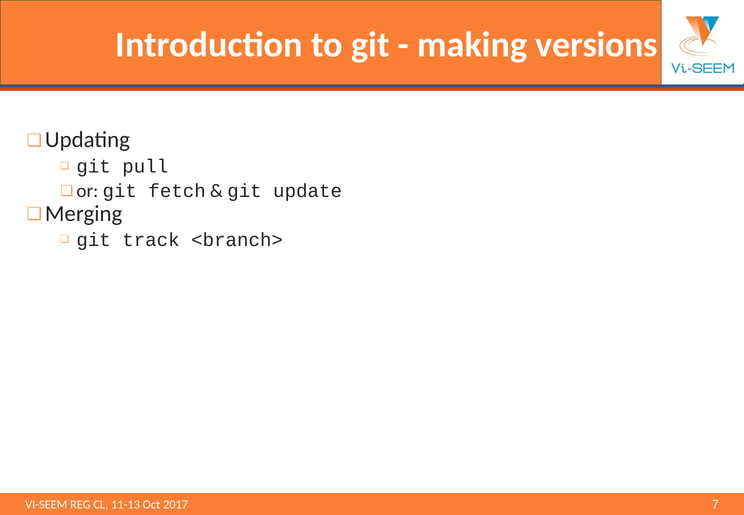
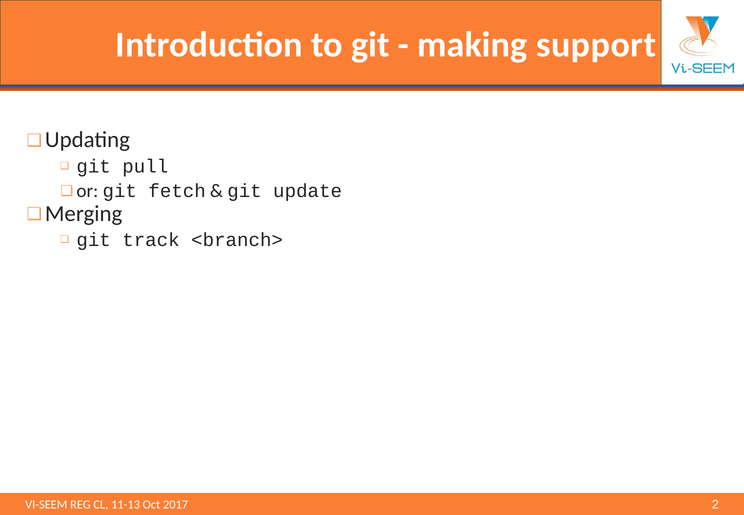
versions: versions -> support
7: 7 -> 2
